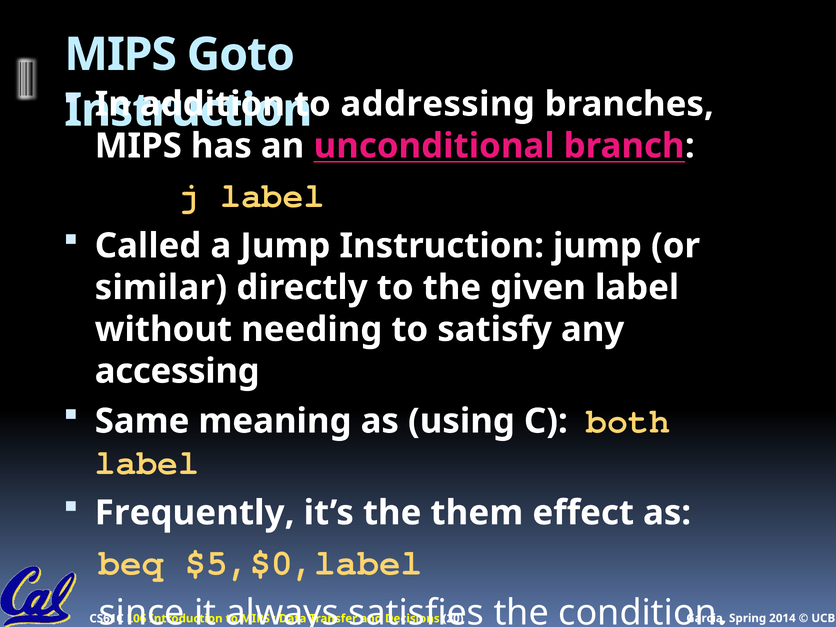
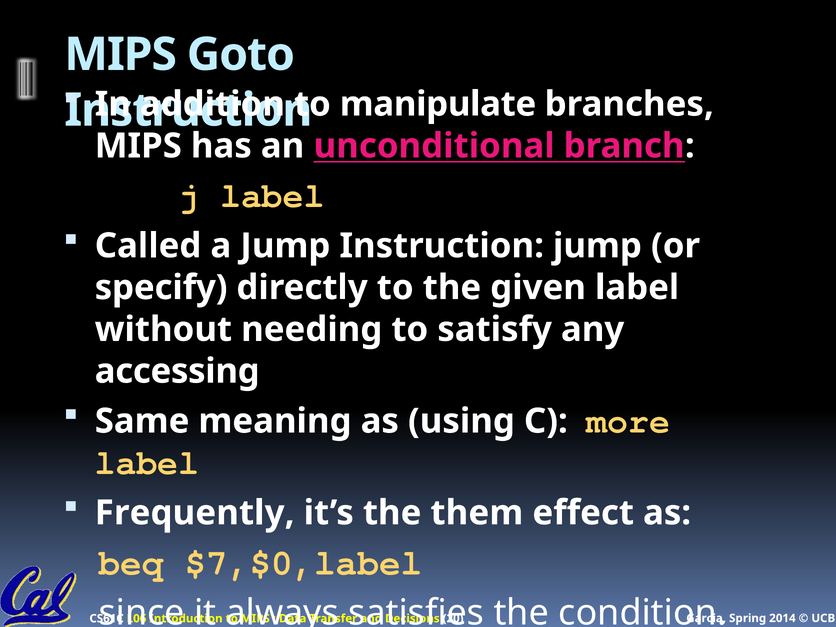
addressing: addressing -> manipulate
similar: similar -> specify
both: both -> more
$5,$0,label: $5,$0,label -> $7,$0,label
